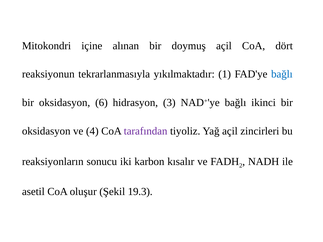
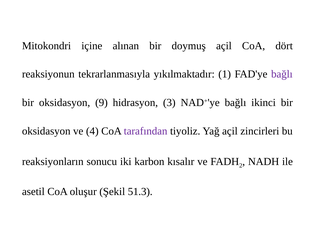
bağlı at (282, 74) colour: blue -> purple
6: 6 -> 9
19.3: 19.3 -> 51.3
